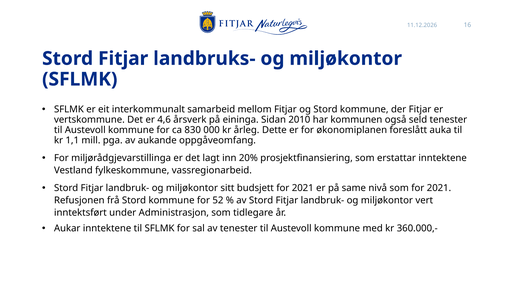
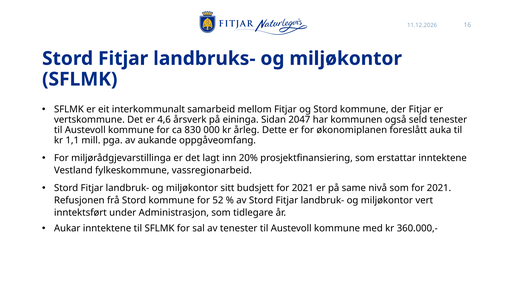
2010: 2010 -> 2047
